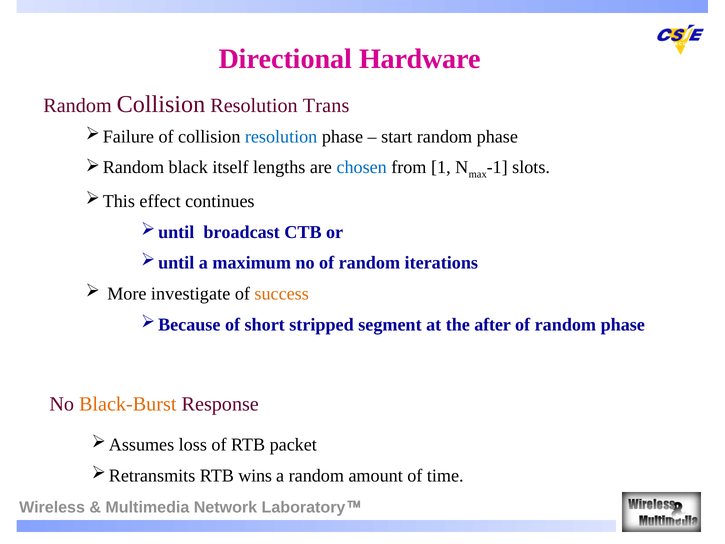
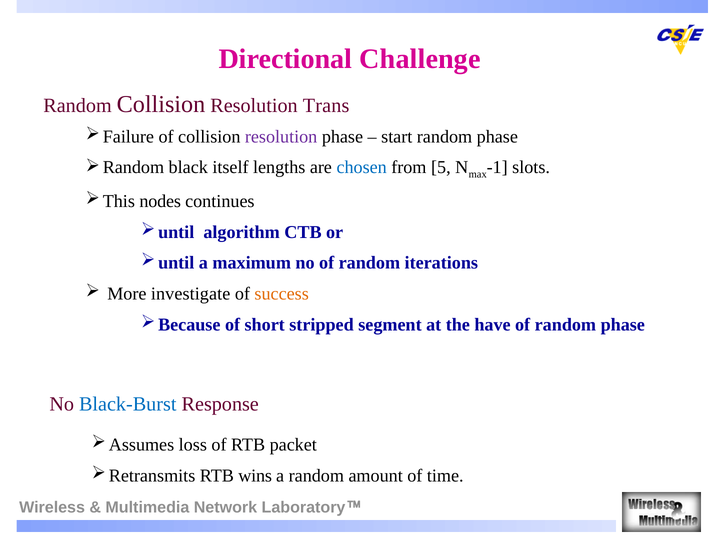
Hardware: Hardware -> Challenge
resolution at (281, 137) colour: blue -> purple
1: 1 -> 5
effect: effect -> nodes
broadcast: broadcast -> algorithm
after: after -> have
Black-Burst colour: orange -> blue
